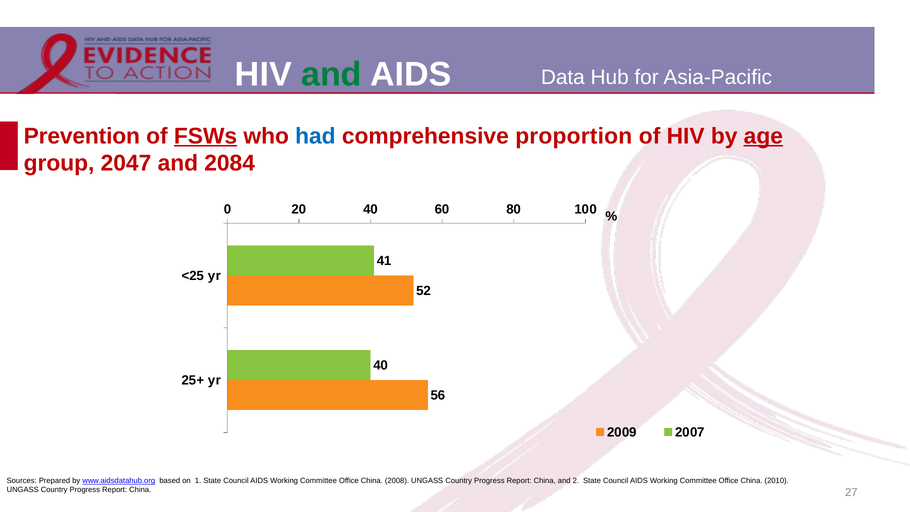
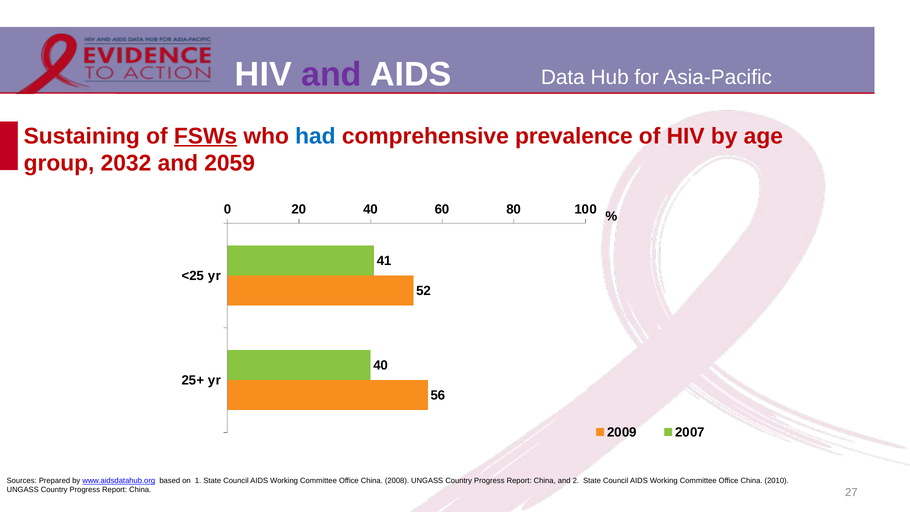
and at (331, 75) colour: green -> purple
Prevention: Prevention -> Sustaining
proportion: proportion -> prevalence
age underline: present -> none
2047: 2047 -> 2032
2084: 2084 -> 2059
